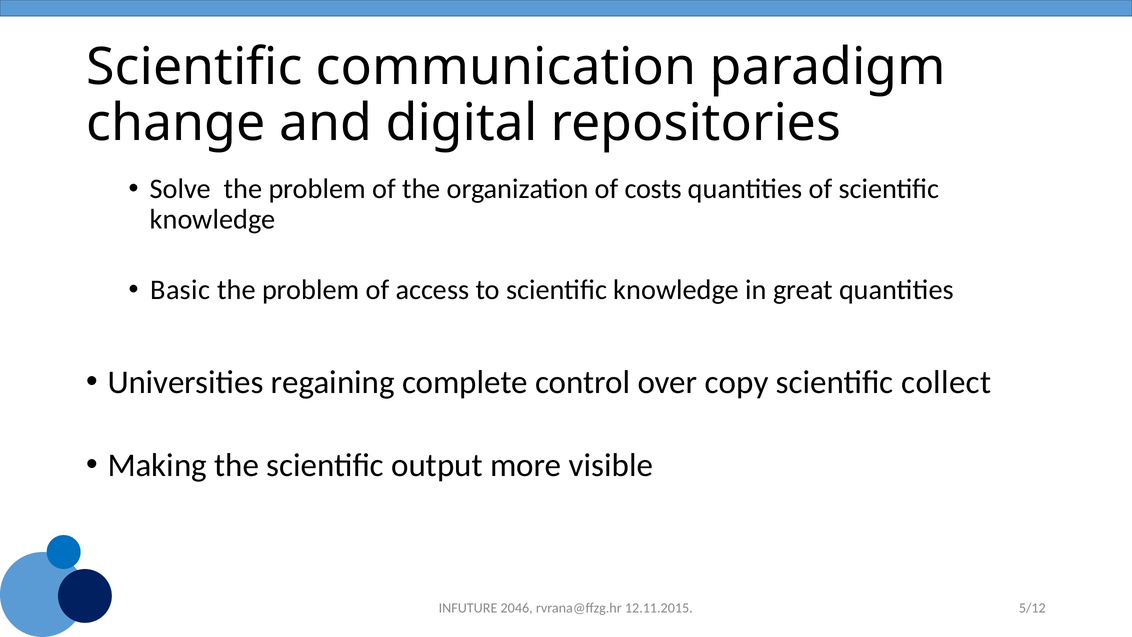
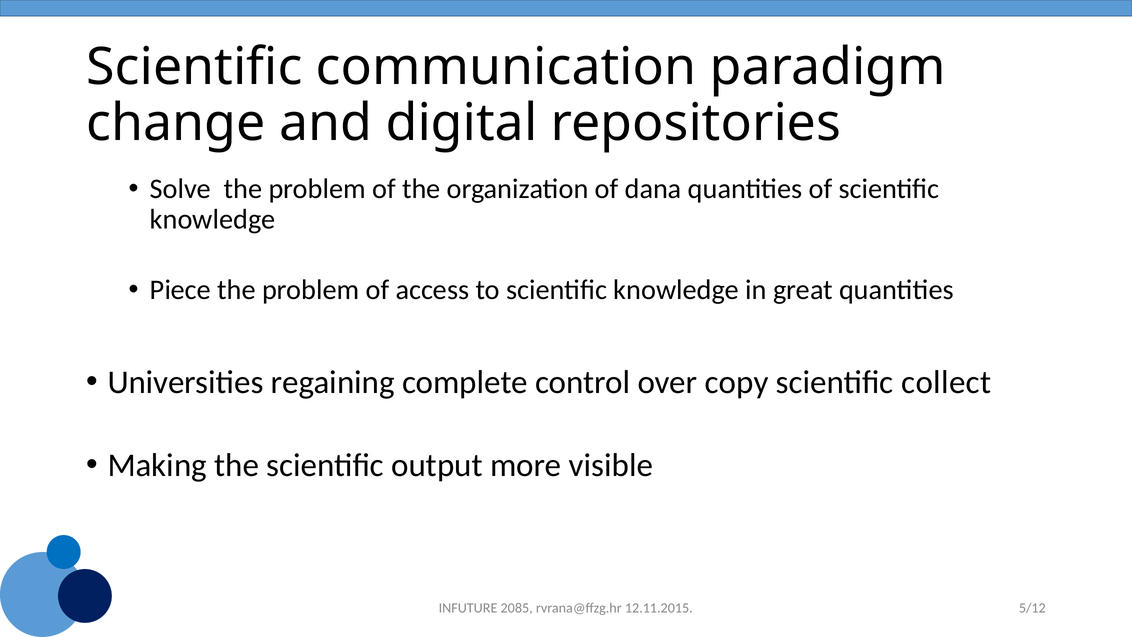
costs: costs -> dana
Basic: Basic -> Piece
2046: 2046 -> 2085
